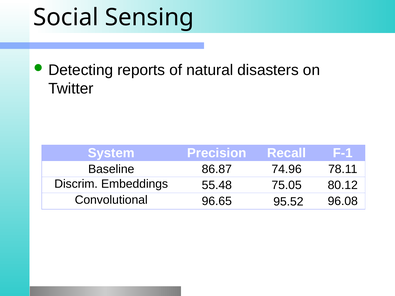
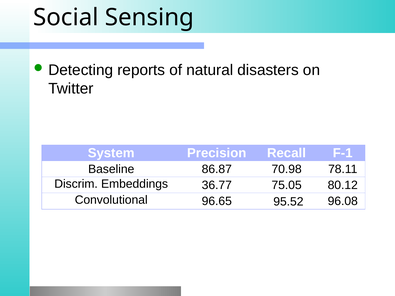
74.96: 74.96 -> 70.98
55.48: 55.48 -> 36.77
